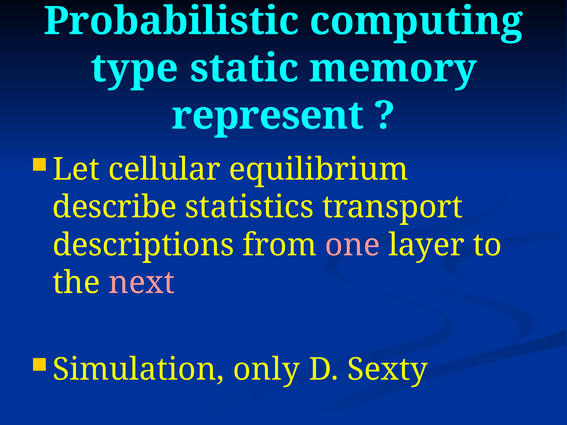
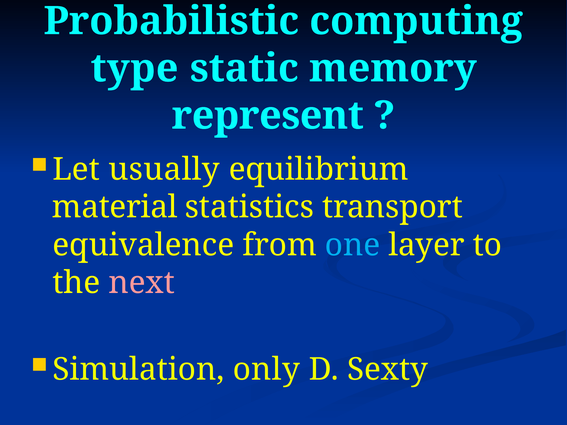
cellular: cellular -> usually
describe: describe -> material
descriptions: descriptions -> equivalence
one colour: pink -> light blue
